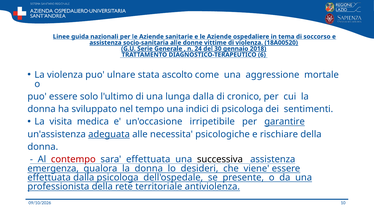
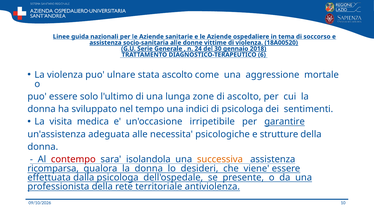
lunga dalla: dalla -> zone
di cronico: cronico -> ascolto
adeguata underline: present -> none
rischiare: rischiare -> strutture
sara effettuata: effettuata -> isolandola
successiva colour: black -> orange
emergenza: emergenza -> ricomparsa
